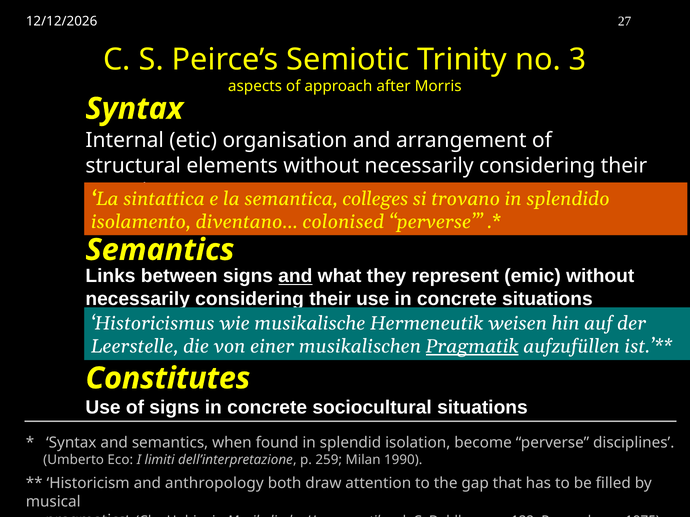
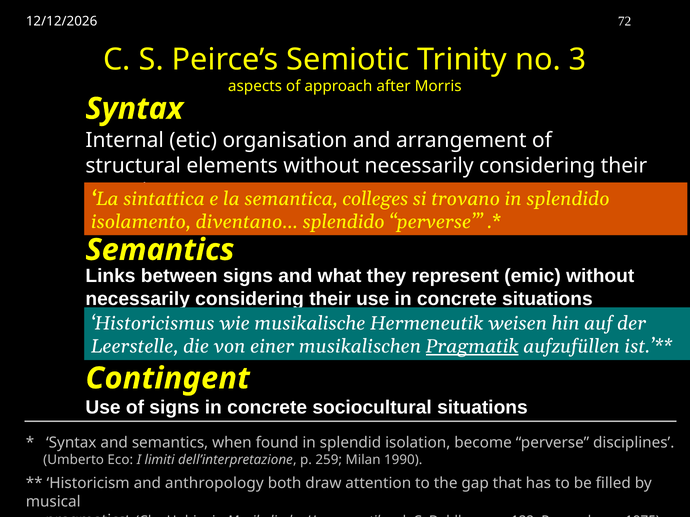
27: 27 -> 72
diventano… colonised: colonised -> splendido
and at (295, 276) underline: present -> none
Constitutes: Constitutes -> Contingent
